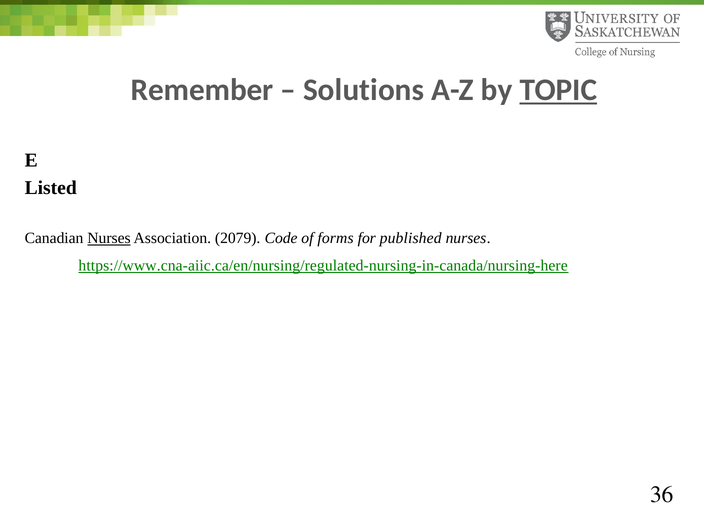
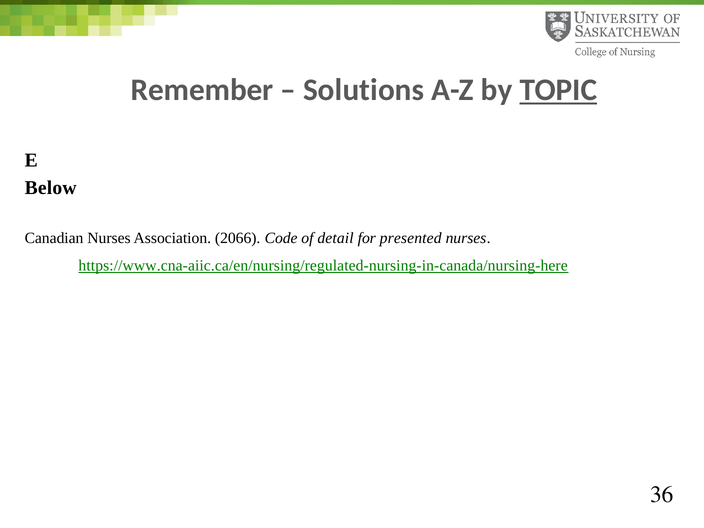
Listed: Listed -> Below
Nurses at (109, 238) underline: present -> none
2079: 2079 -> 2066
forms: forms -> detail
published: published -> presented
